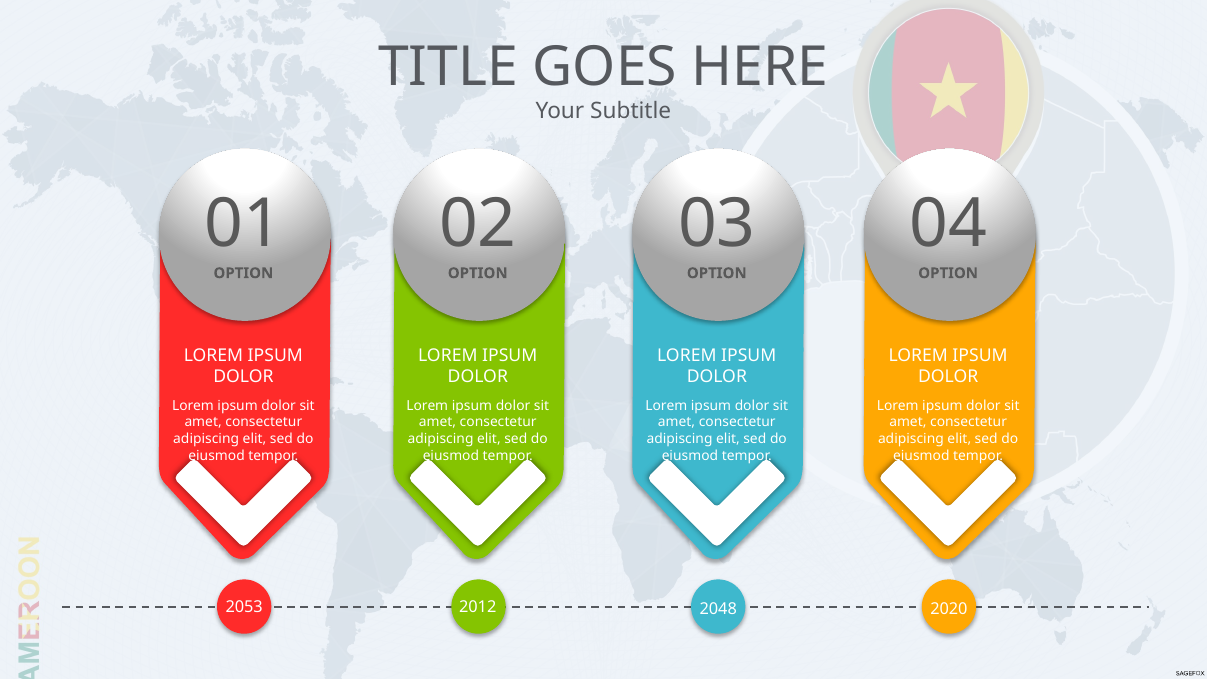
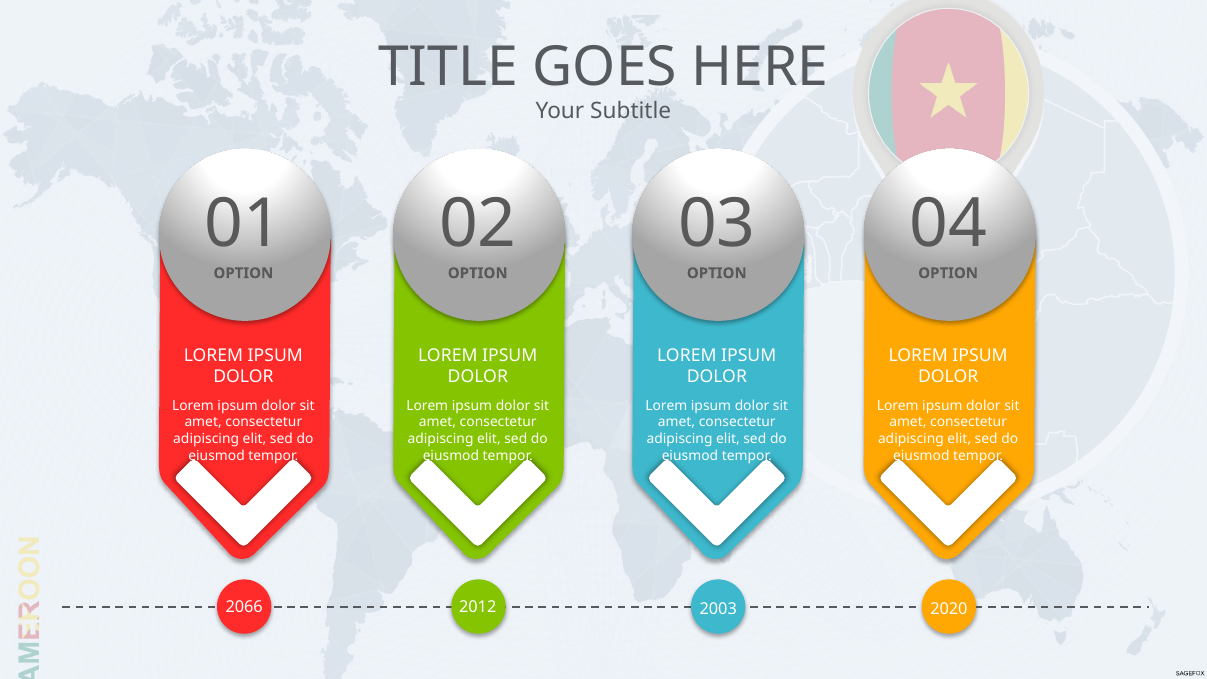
2053: 2053 -> 2066
2048: 2048 -> 2003
